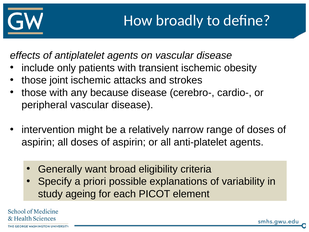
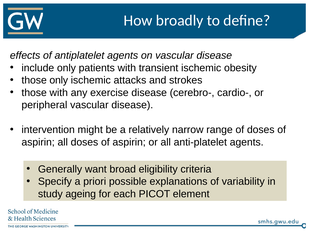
those joint: joint -> only
because: because -> exercise
